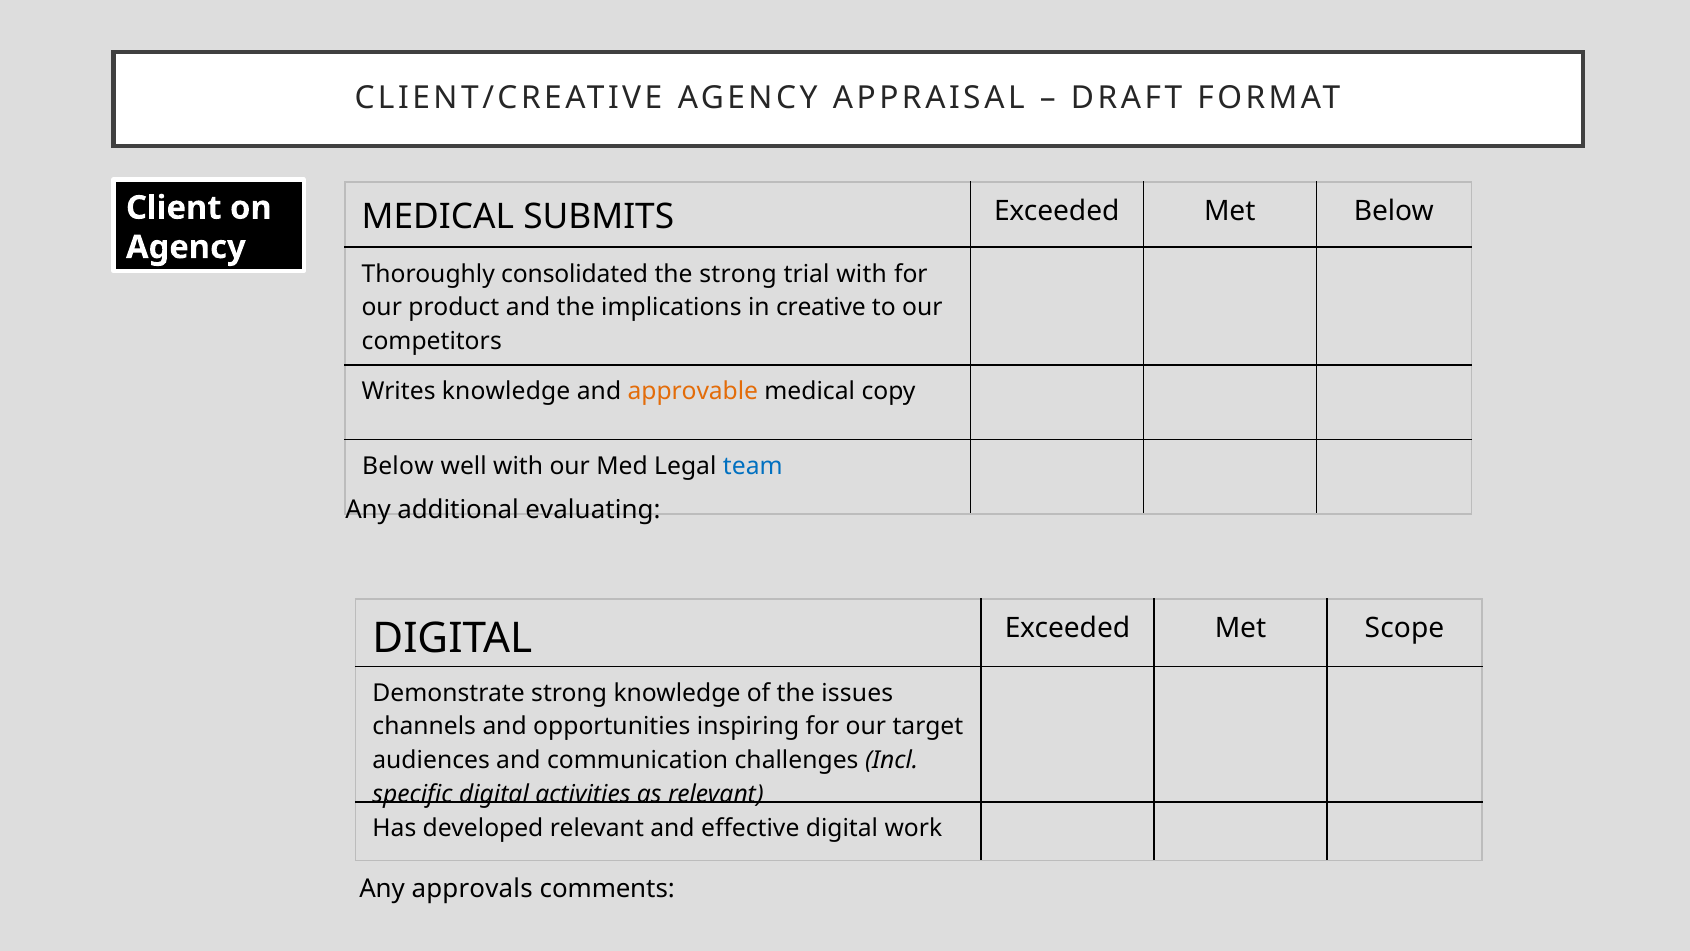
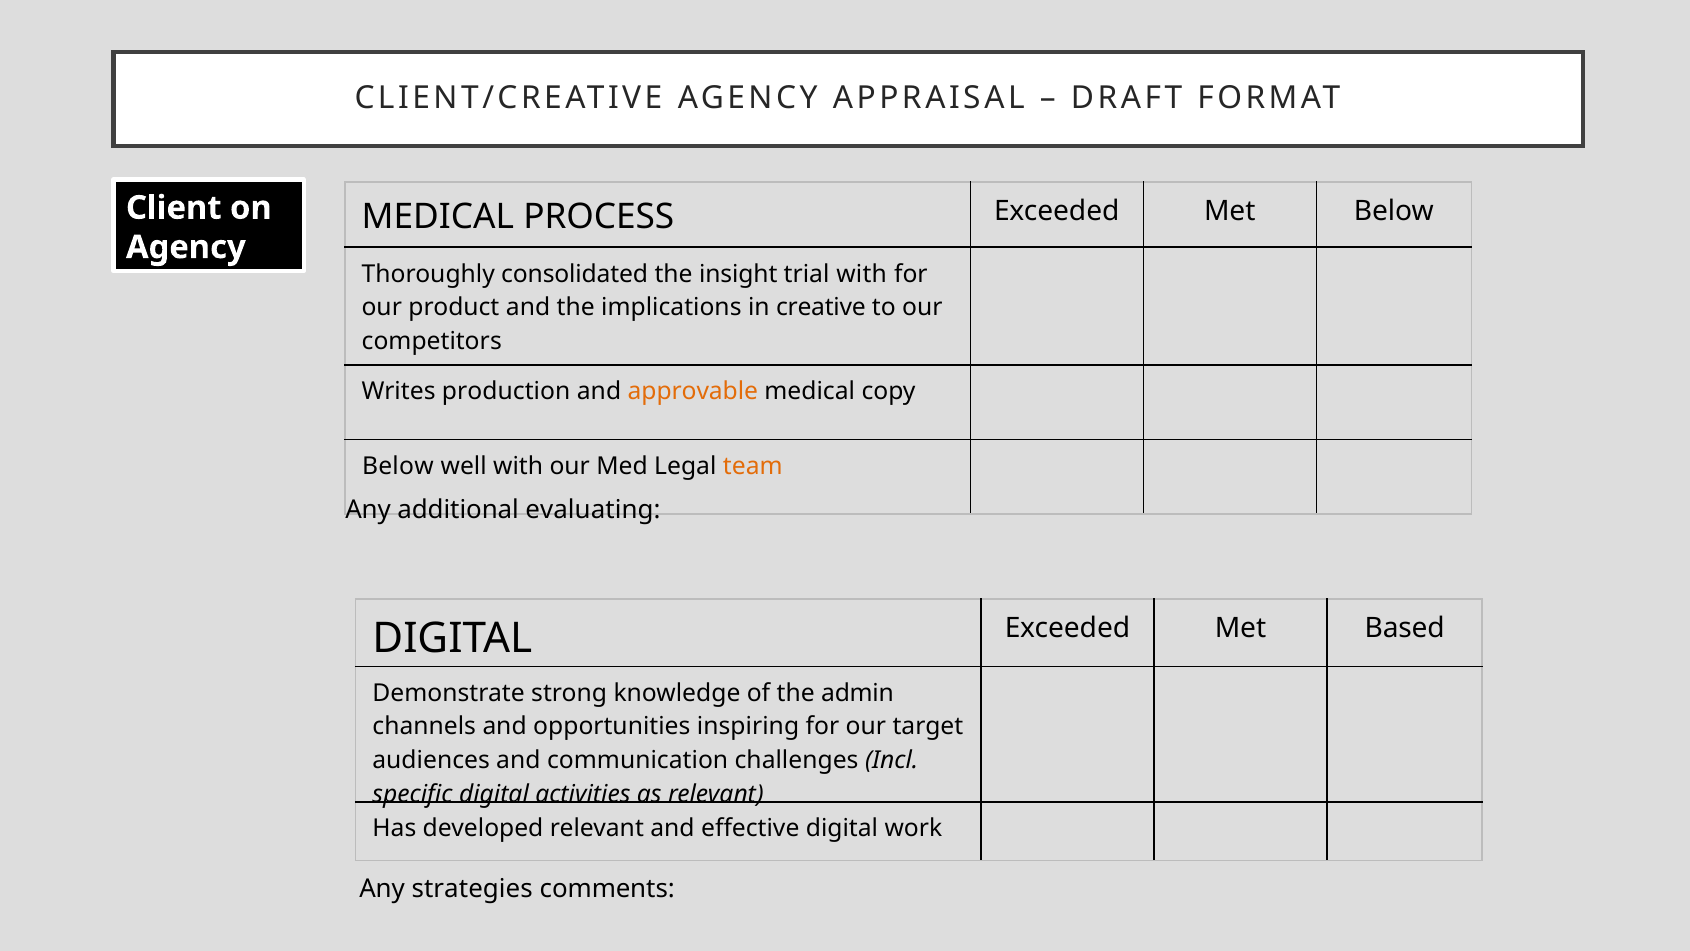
SUBMITS: SUBMITS -> PROCESS
the strong: strong -> insight
Writes knowledge: knowledge -> production
team colour: blue -> orange
Scope: Scope -> Based
issues: issues -> admin
approvals: approvals -> strategies
